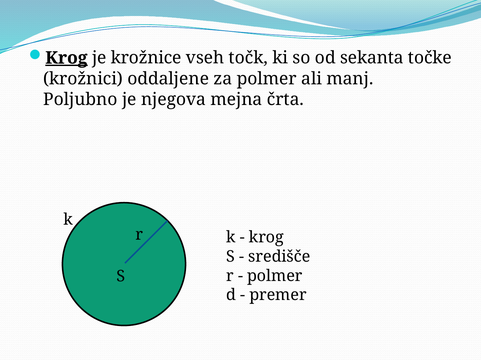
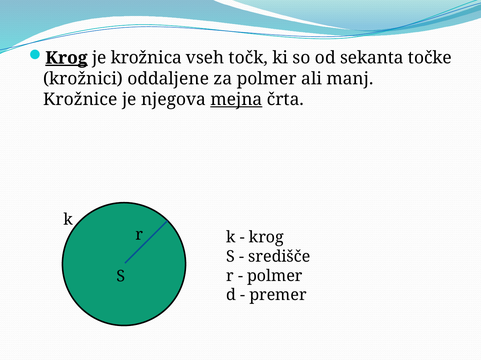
krožnice: krožnice -> krožnica
Poljubno: Poljubno -> Krožnice
mejna underline: none -> present
